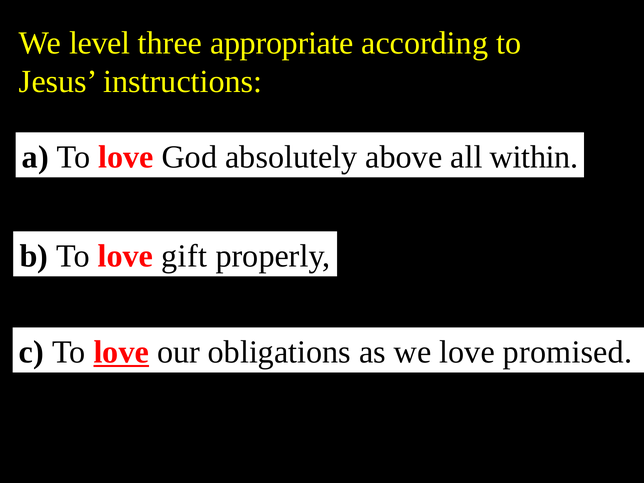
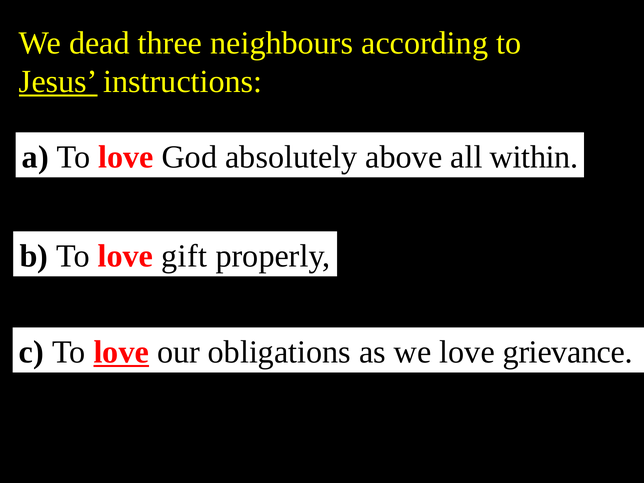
level: level -> dead
appropriate: appropriate -> neighbours
Jesus underline: none -> present
promised: promised -> grievance
